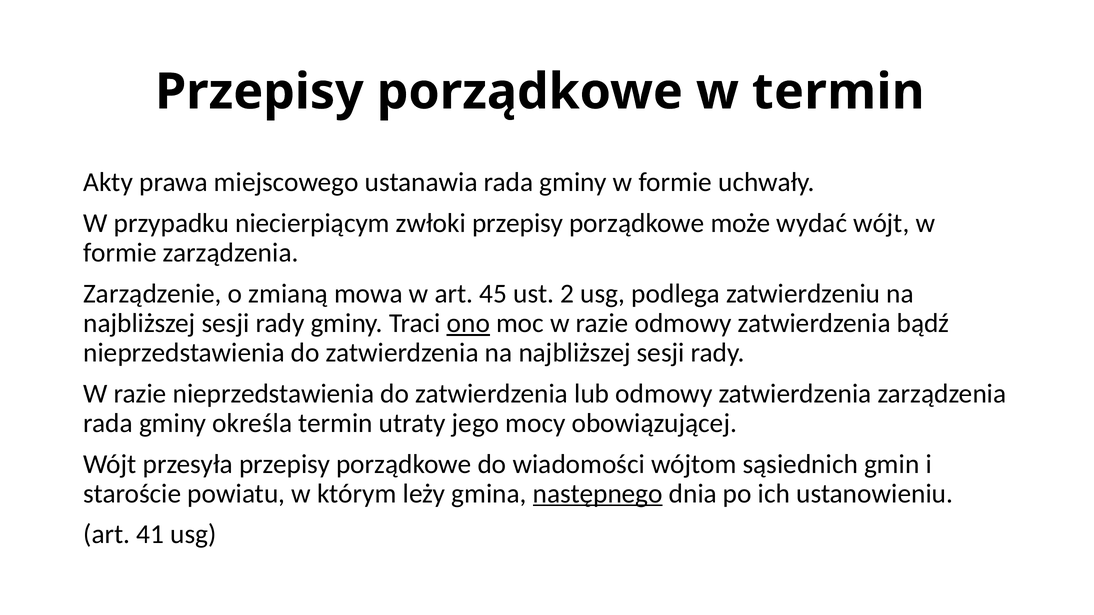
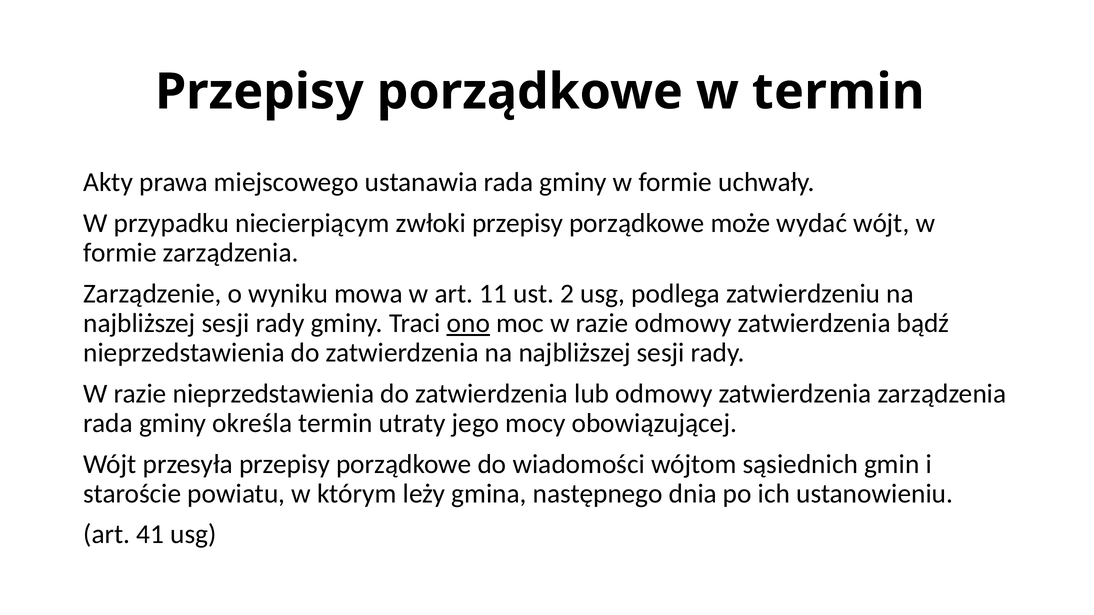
zmianą: zmianą -> wyniku
45: 45 -> 11
następnego underline: present -> none
